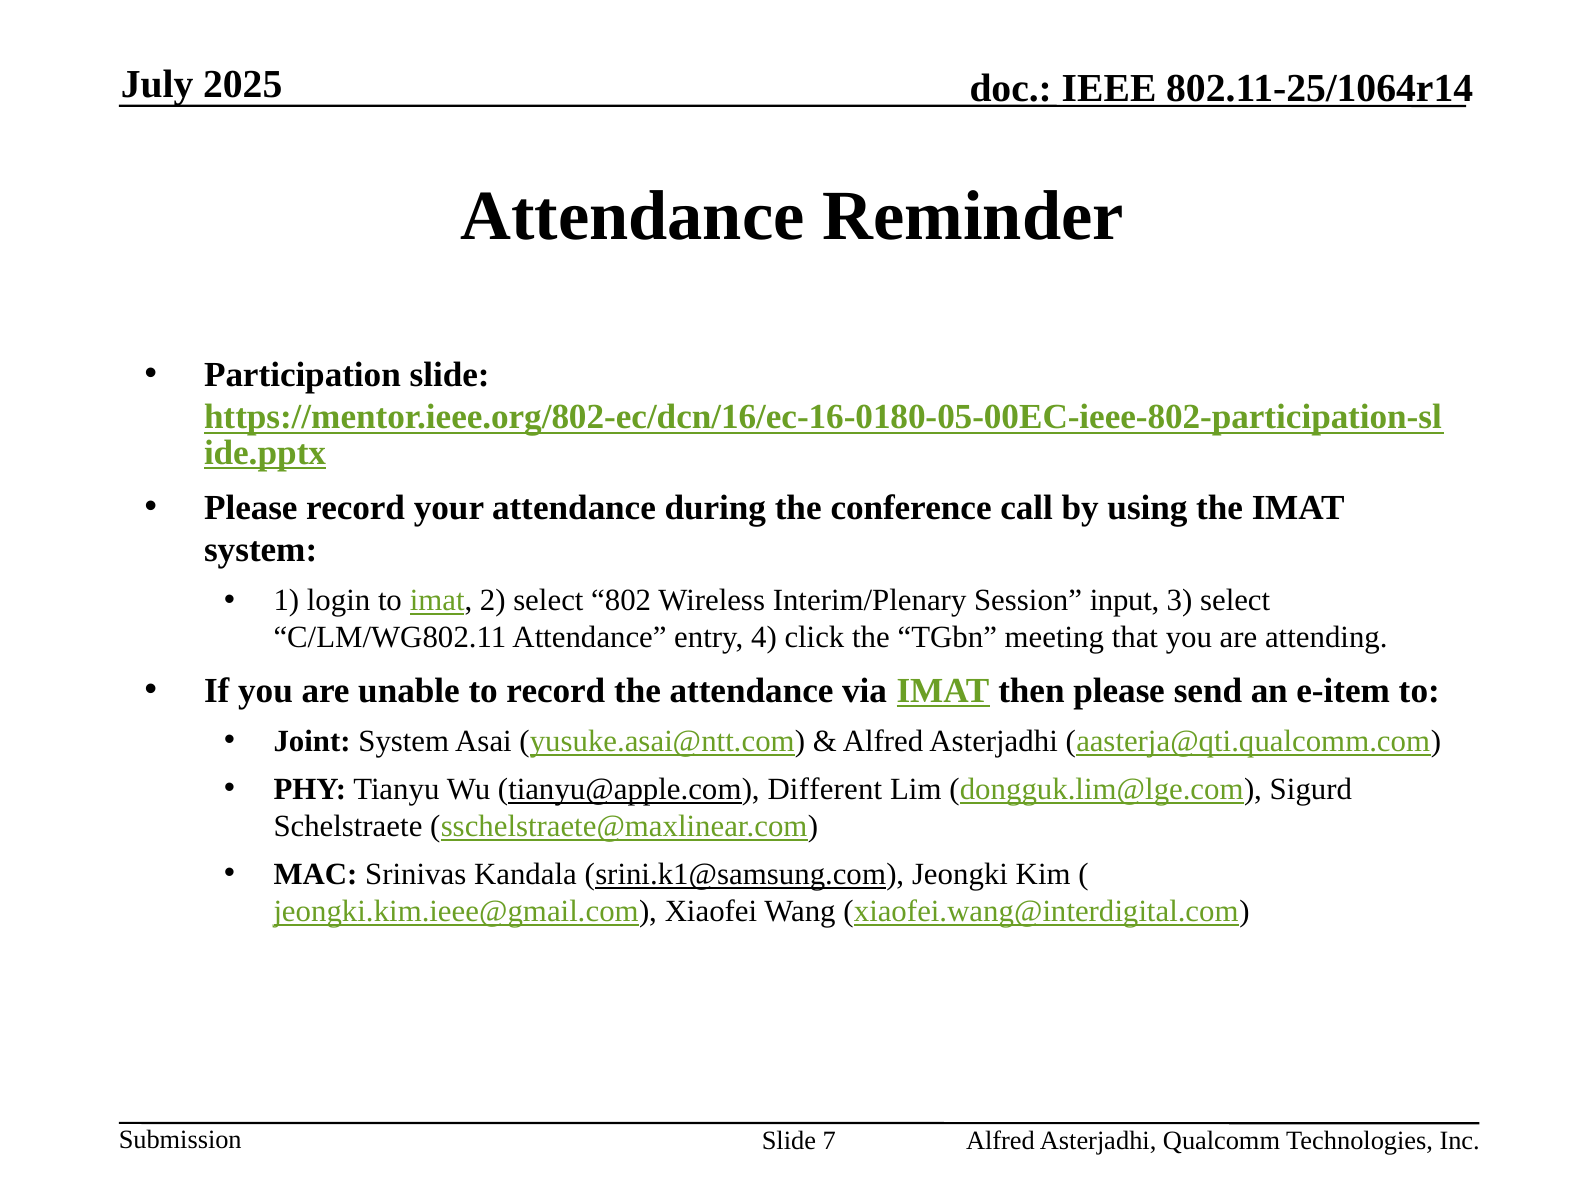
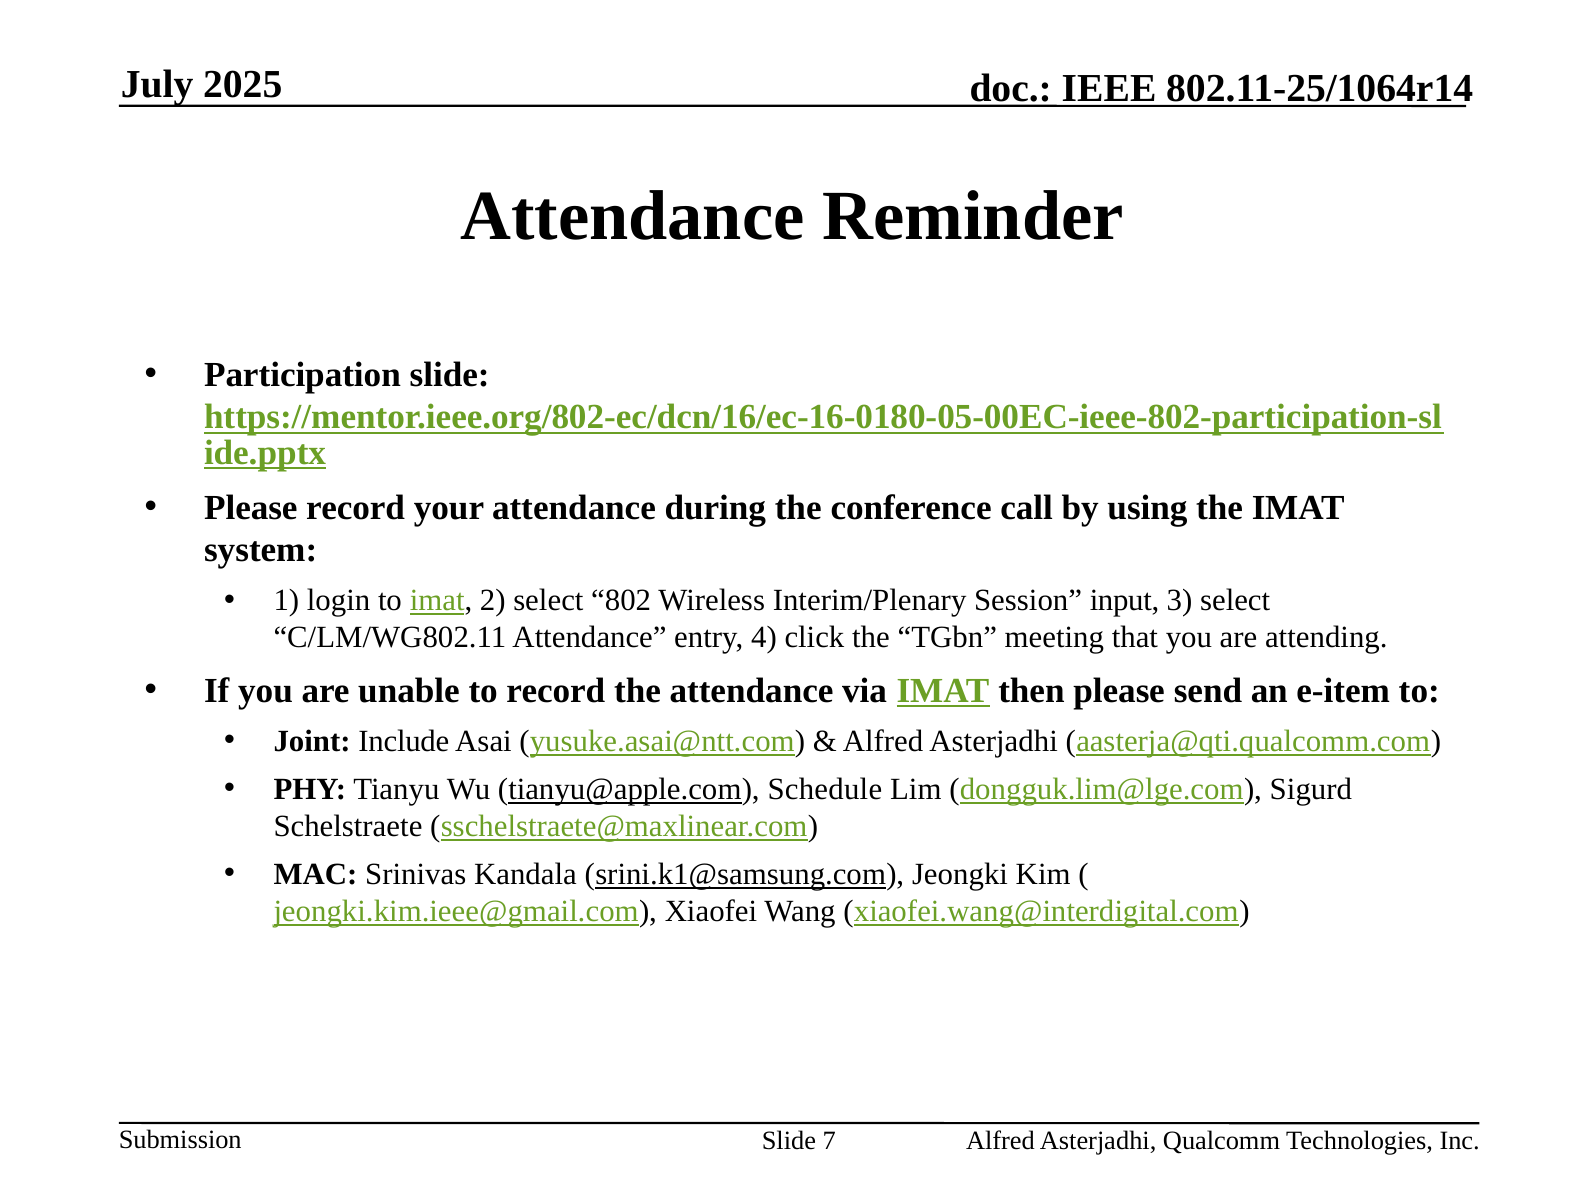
Joint System: System -> Include
Different: Different -> Schedule
